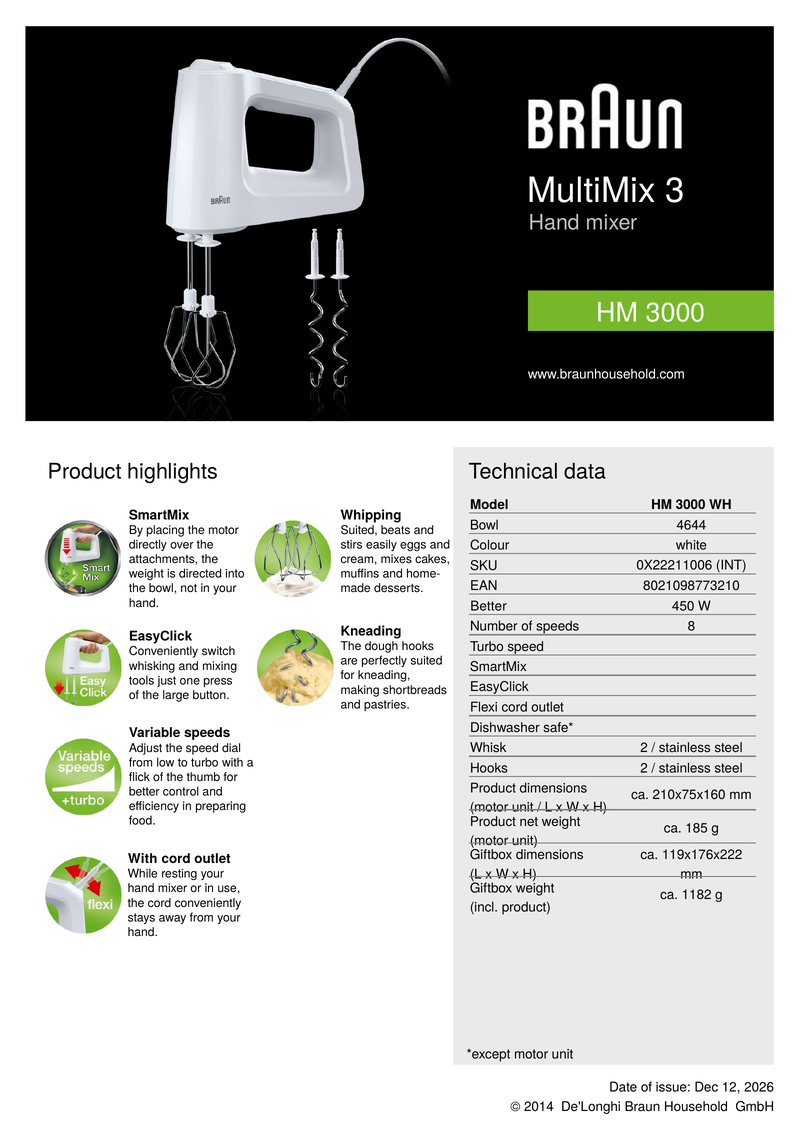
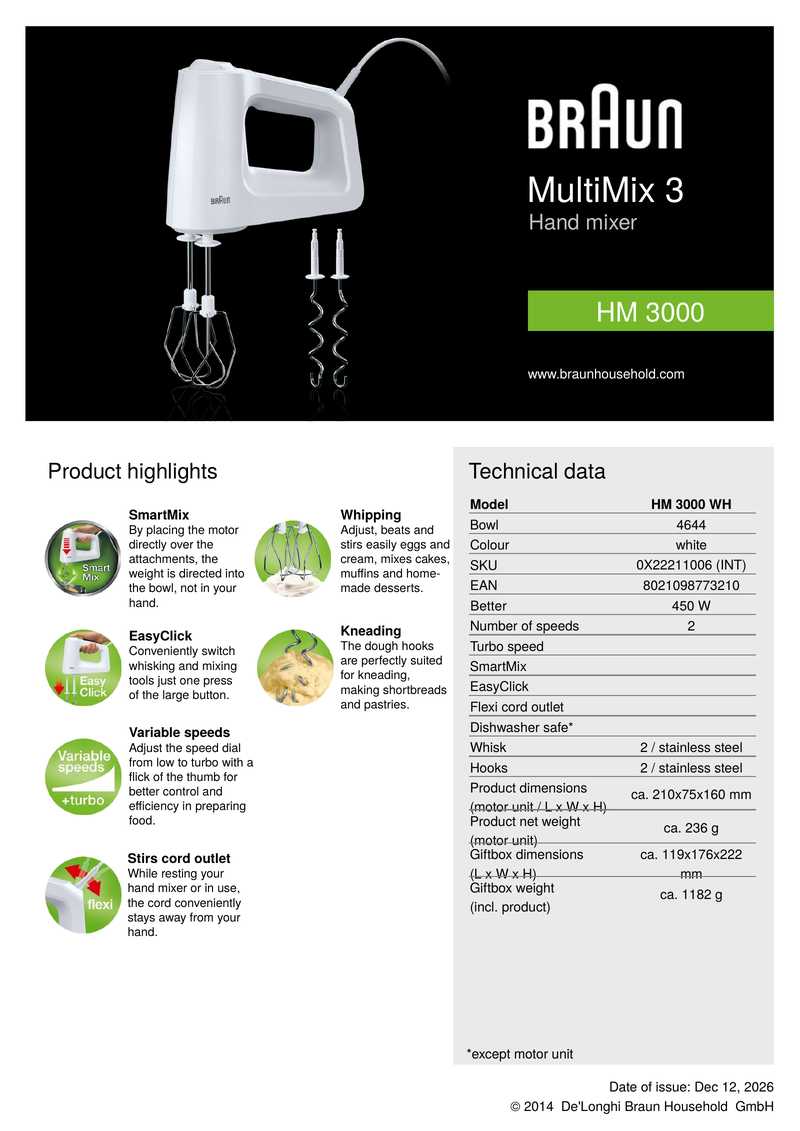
Suited at (359, 530): Suited -> Adjust
speeds 8: 8 -> 2
185: 185 -> 236
With at (143, 859): With -> Stirs
